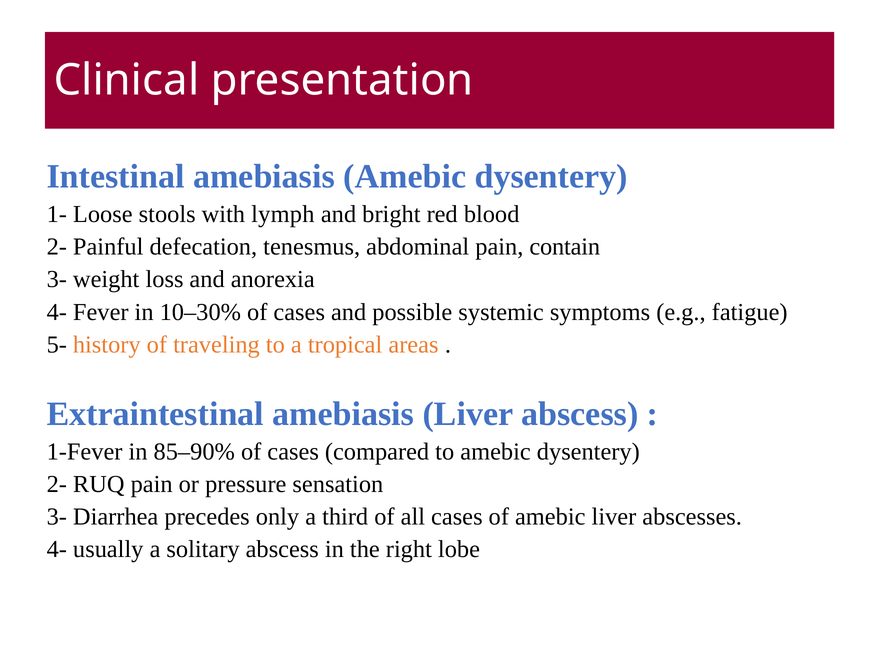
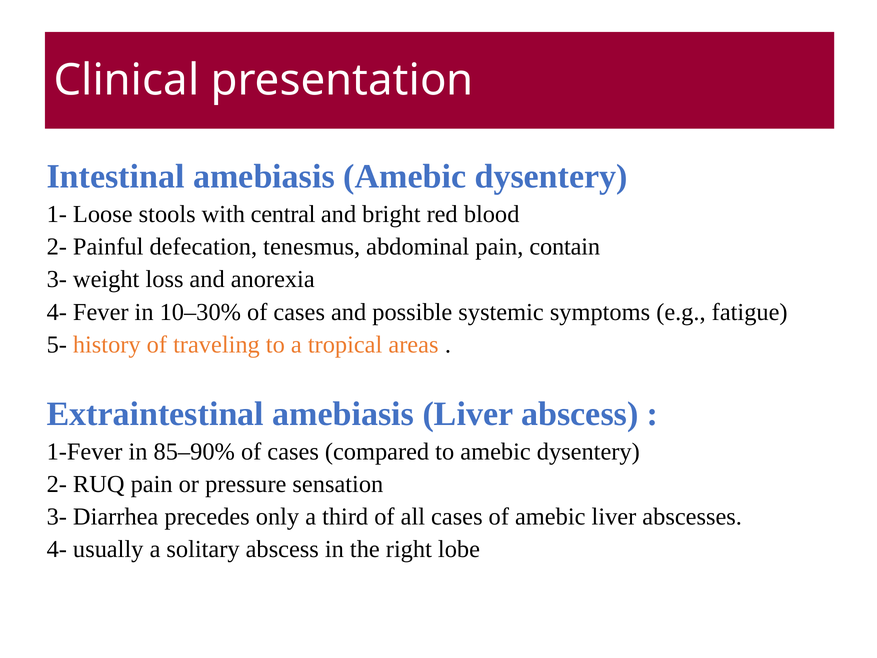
lymph: lymph -> central
